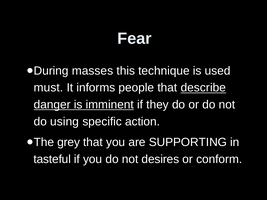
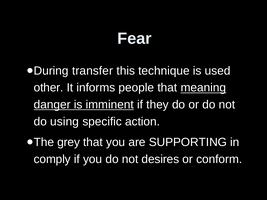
masses: masses -> transfer
must: must -> other
describe: describe -> meaning
tasteful: tasteful -> comply
